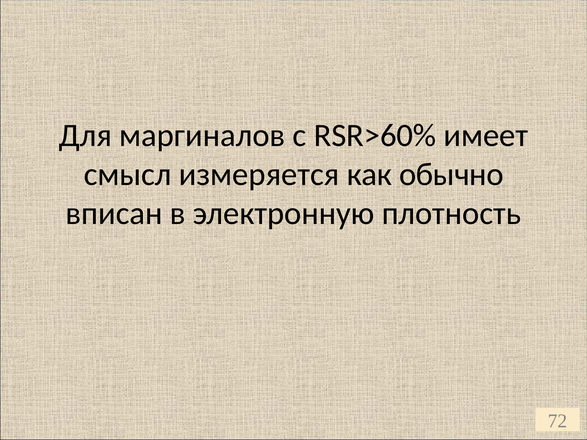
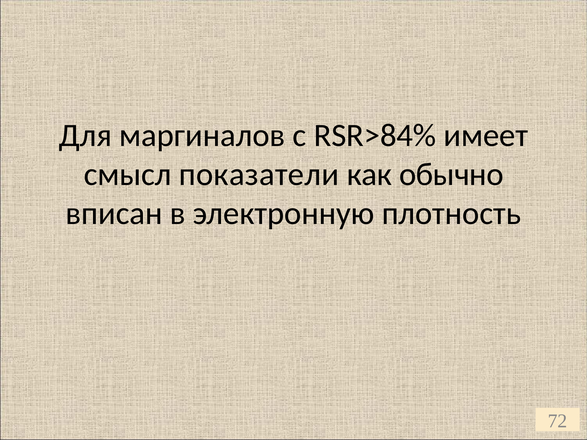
RSR>60%: RSR>60% -> RSR>84%
измеряется: измеряется -> показатели
